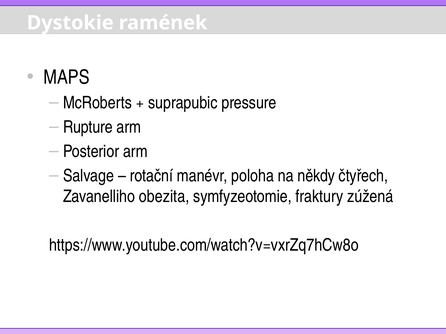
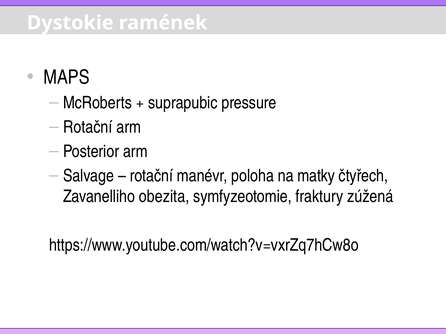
Rupture at (88, 127): Rupture -> Rotační
někdy: někdy -> matky
